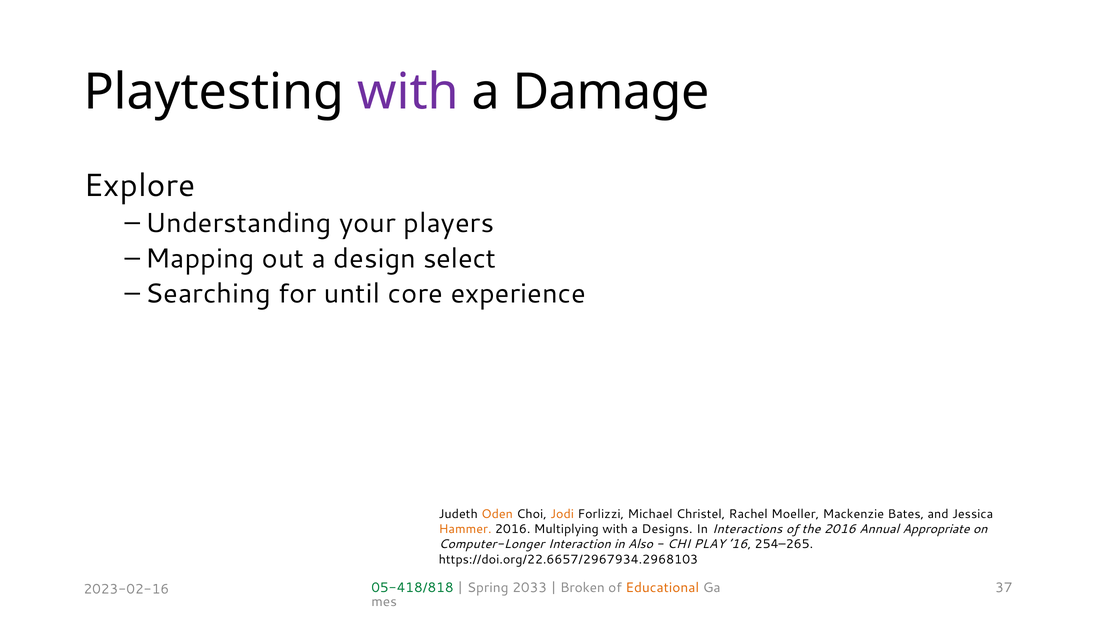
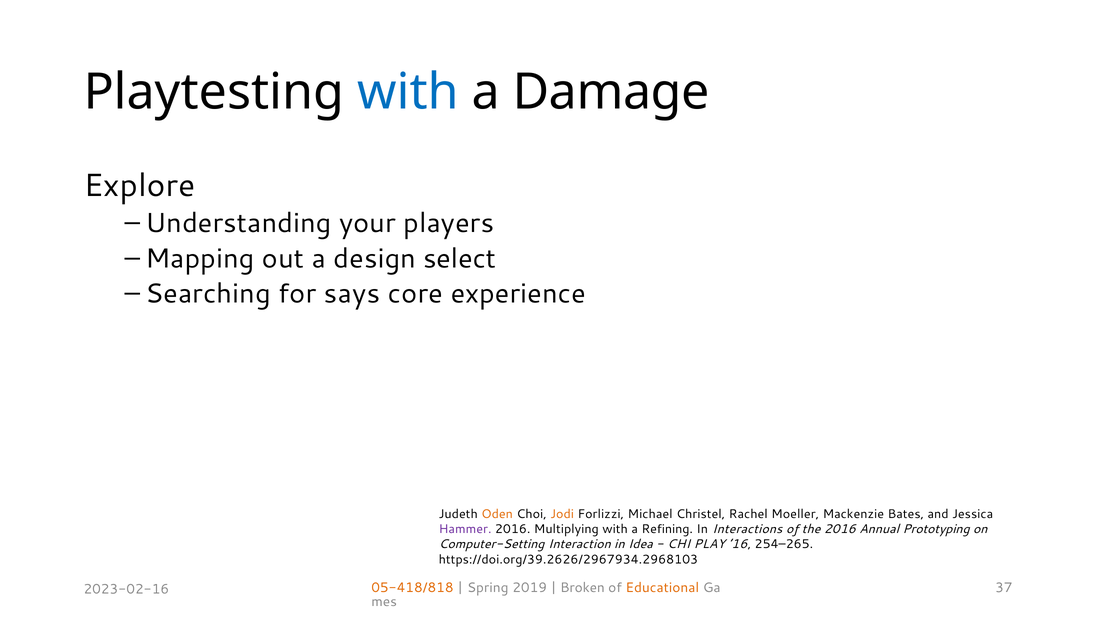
with at (408, 92) colour: purple -> blue
until: until -> says
Hammer colour: orange -> purple
Designs: Designs -> Refining
Appropriate: Appropriate -> Prototyping
Computer-Longer: Computer-Longer -> Computer-Setting
Also: Also -> Idea
https://doi.org/22.6657/2967934.2968103: https://doi.org/22.6657/2967934.2968103 -> https://doi.org/39.2626/2967934.2968103
05-418/818 colour: green -> orange
2033: 2033 -> 2019
